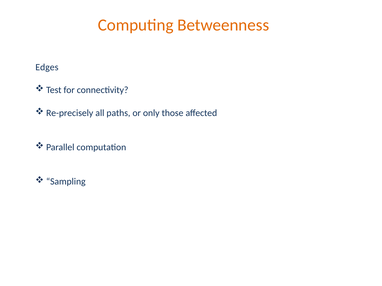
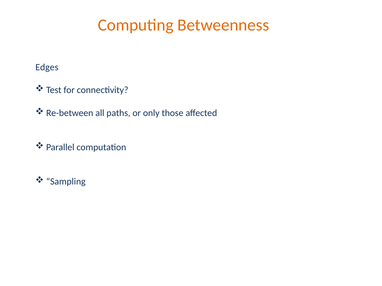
Re-precisely: Re-precisely -> Re-between
